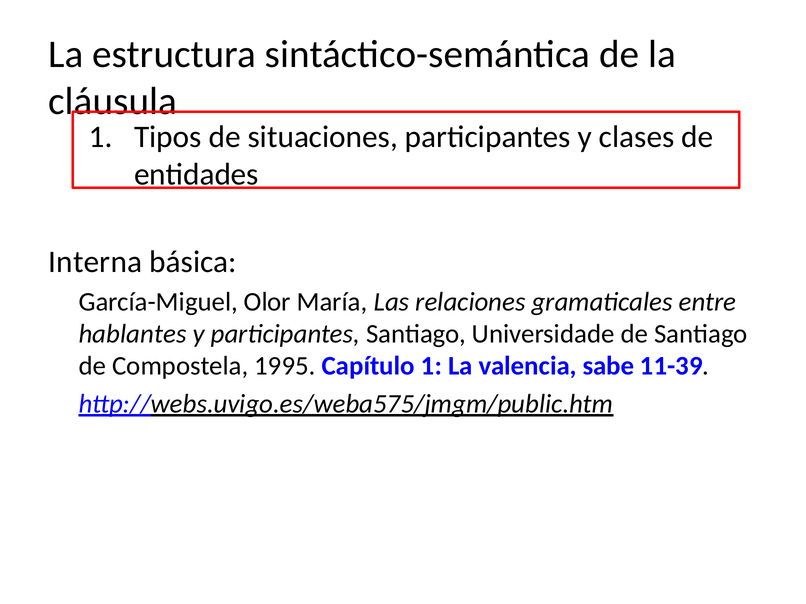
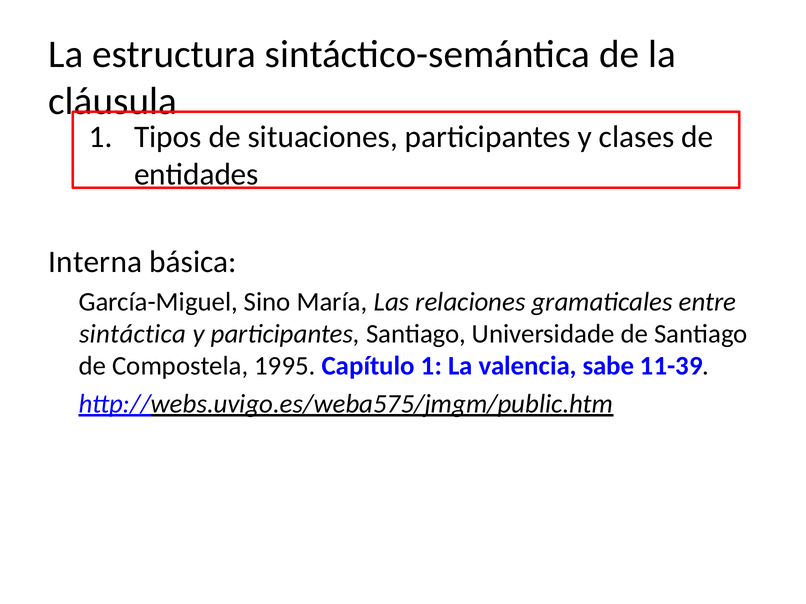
Olor: Olor -> Sino
hablantes: hablantes -> sintáctica
